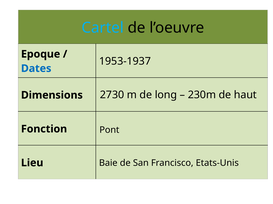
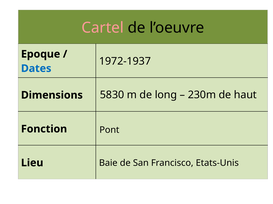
Cartel colour: light blue -> pink
1953-1937: 1953-1937 -> 1972-1937
2730: 2730 -> 5830
